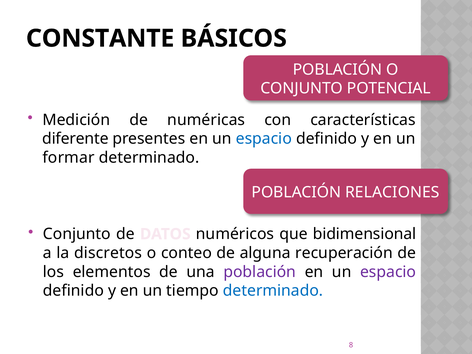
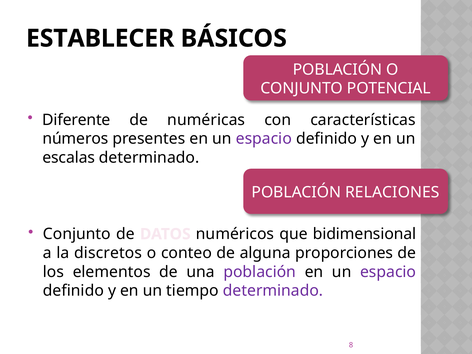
CONSTANTE: CONSTANTE -> ESTABLECER
Medición: Medición -> Diferente
diferente: diferente -> números
espacio at (264, 139) colour: blue -> purple
formar: formar -> escalas
recuperación: recuperación -> proporciones
determinado at (273, 291) colour: blue -> purple
